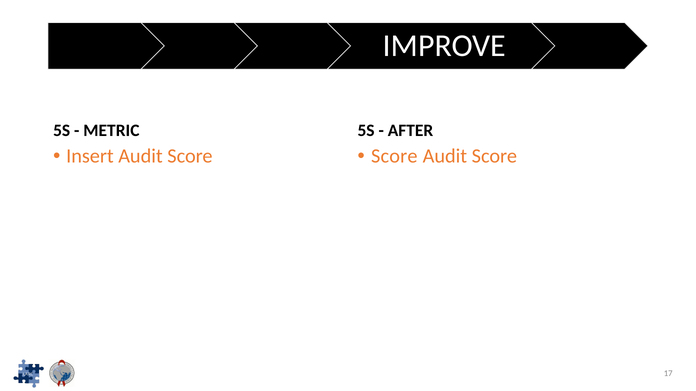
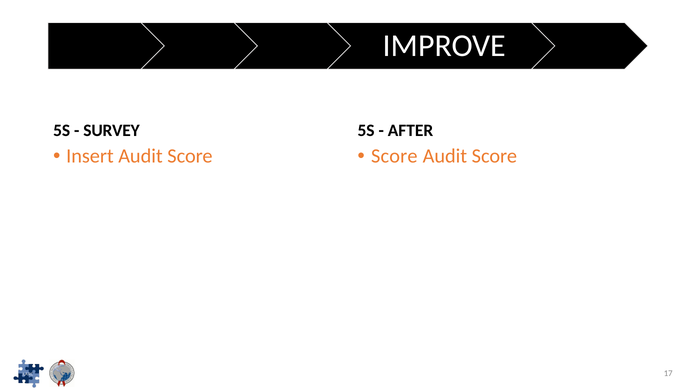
METRIC: METRIC -> SURVEY
